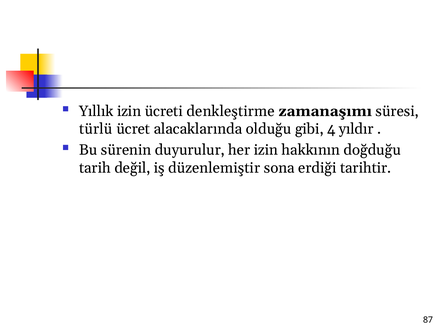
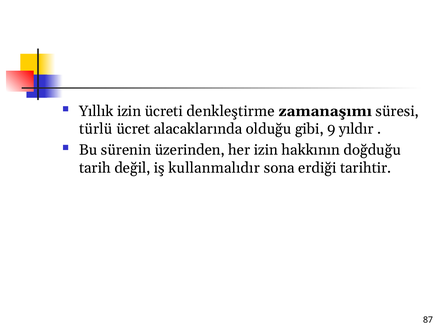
4: 4 -> 9
duyurulur: duyurulur -> üzerinden
düzenlemiştir: düzenlemiştir -> kullanmalıdır
